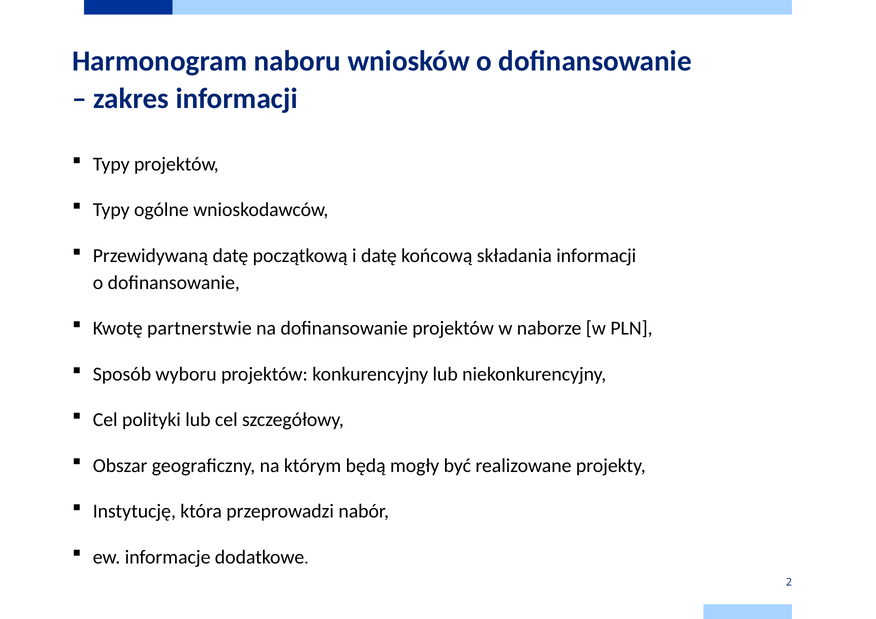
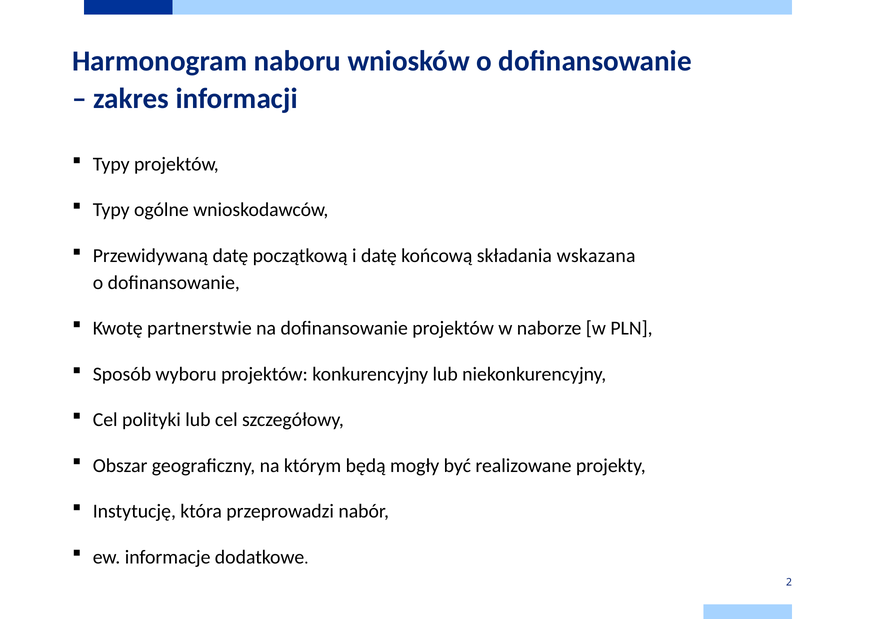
składania informacji: informacji -> wskazana
